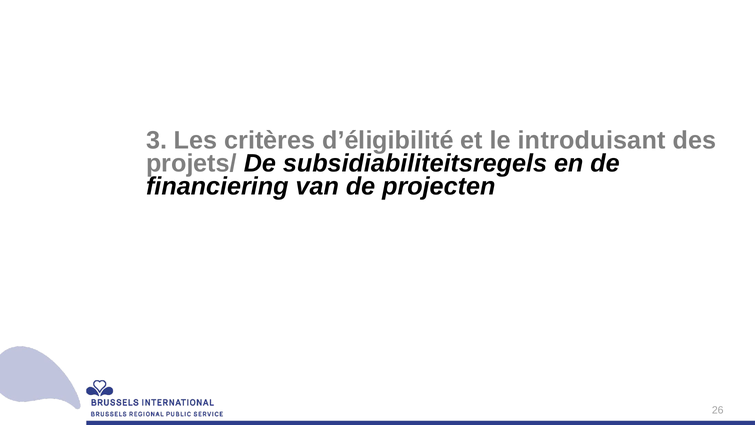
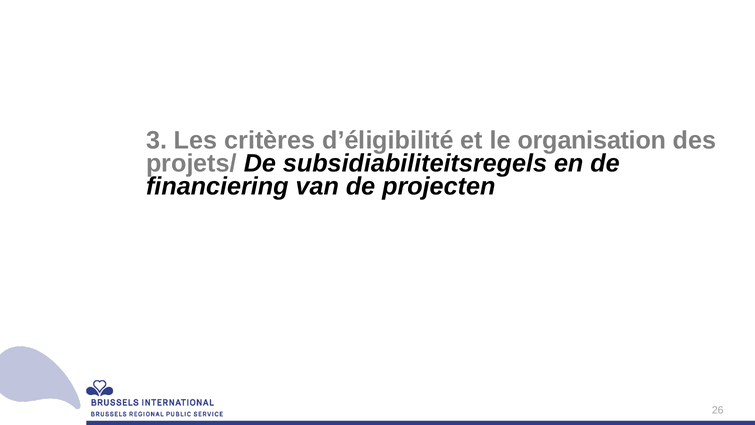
introduisant: introduisant -> organisation
